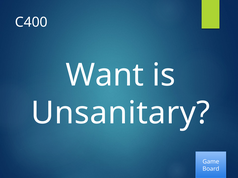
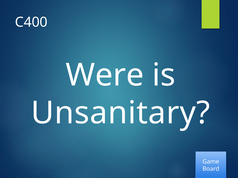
Want: Want -> Were
